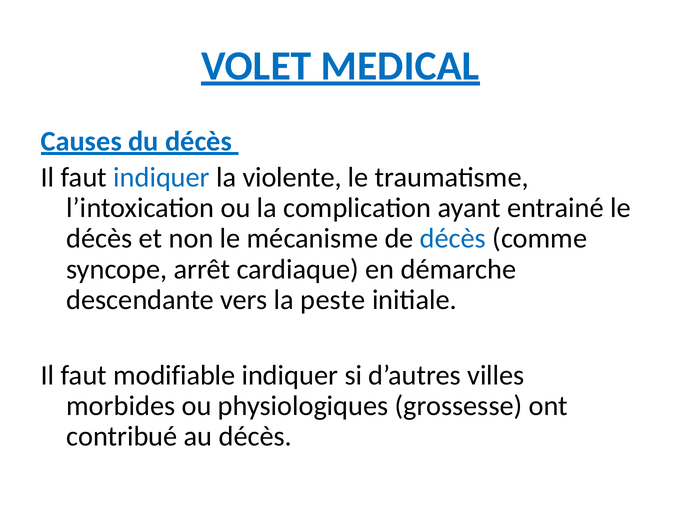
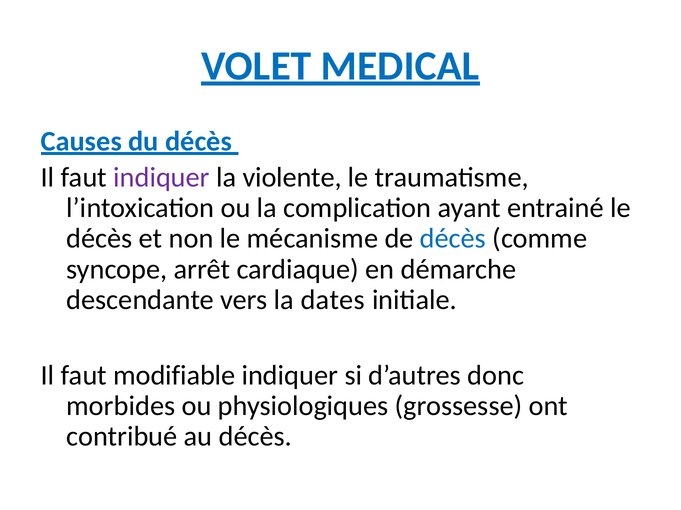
indiquer at (162, 178) colour: blue -> purple
peste: peste -> dates
villes: villes -> donc
